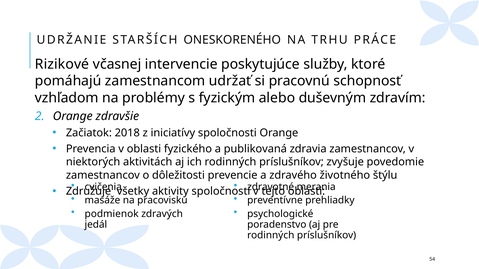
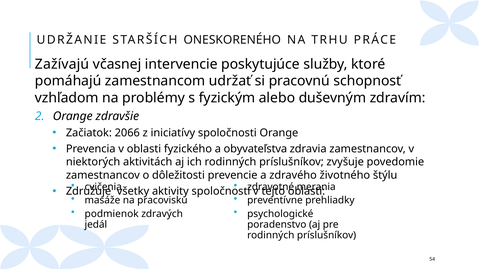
Rizikové: Rizikové -> Zažívajú
2018: 2018 -> 2066
publikovaná: publikovaná -> obyvateľstva
